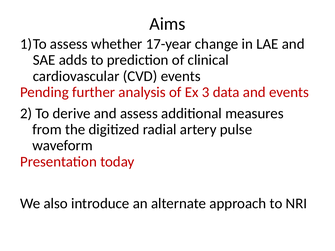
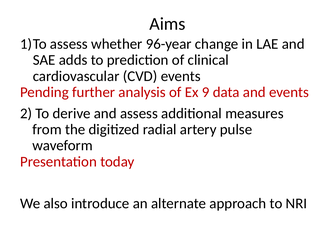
17-year: 17-year -> 96-year
3: 3 -> 9
